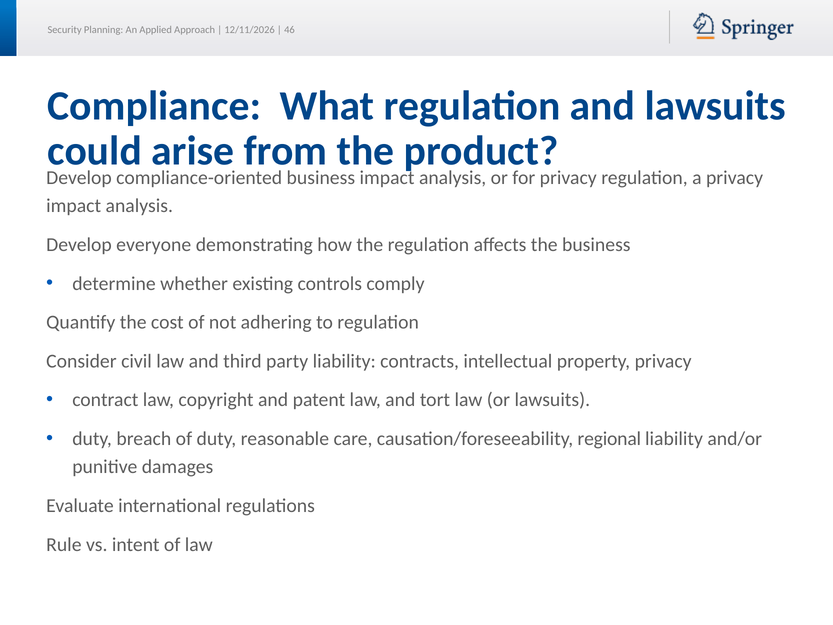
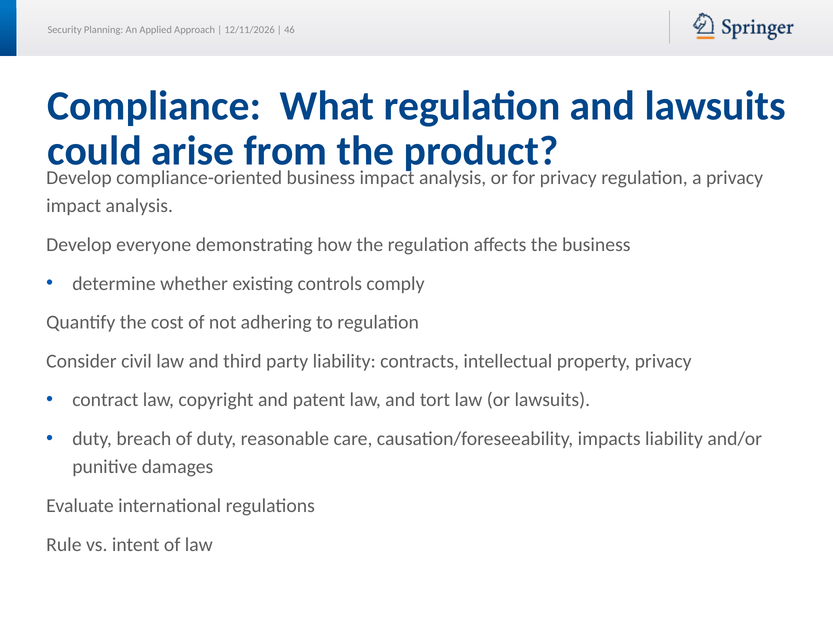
regional: regional -> impacts
